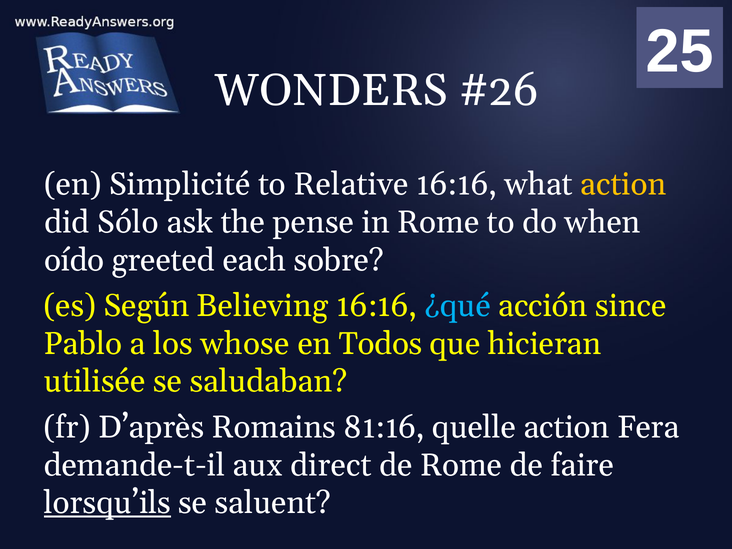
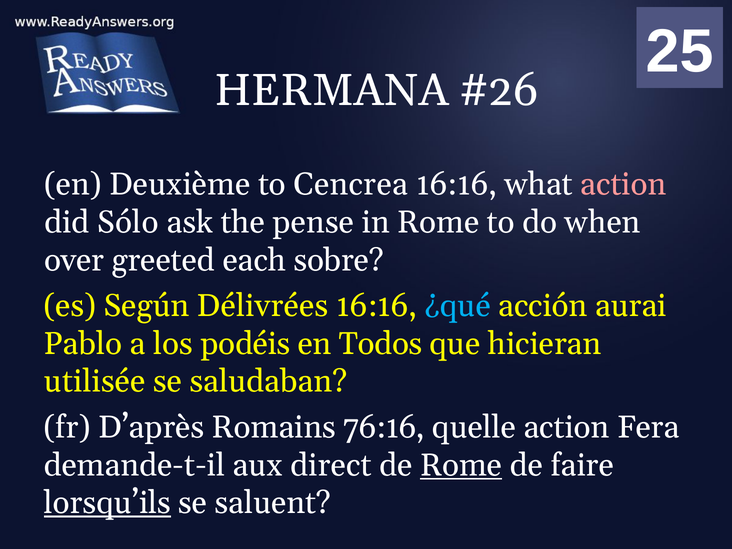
WONDERS: WONDERS -> HERMANA
Simplicité: Simplicité -> Deuxième
Relative: Relative -> Cencrea
action at (623, 184) colour: yellow -> pink
oído: oído -> over
Believing: Believing -> Délivrées
since: since -> aurai
whose: whose -> podéis
81:16: 81:16 -> 76:16
Rome at (461, 465) underline: none -> present
